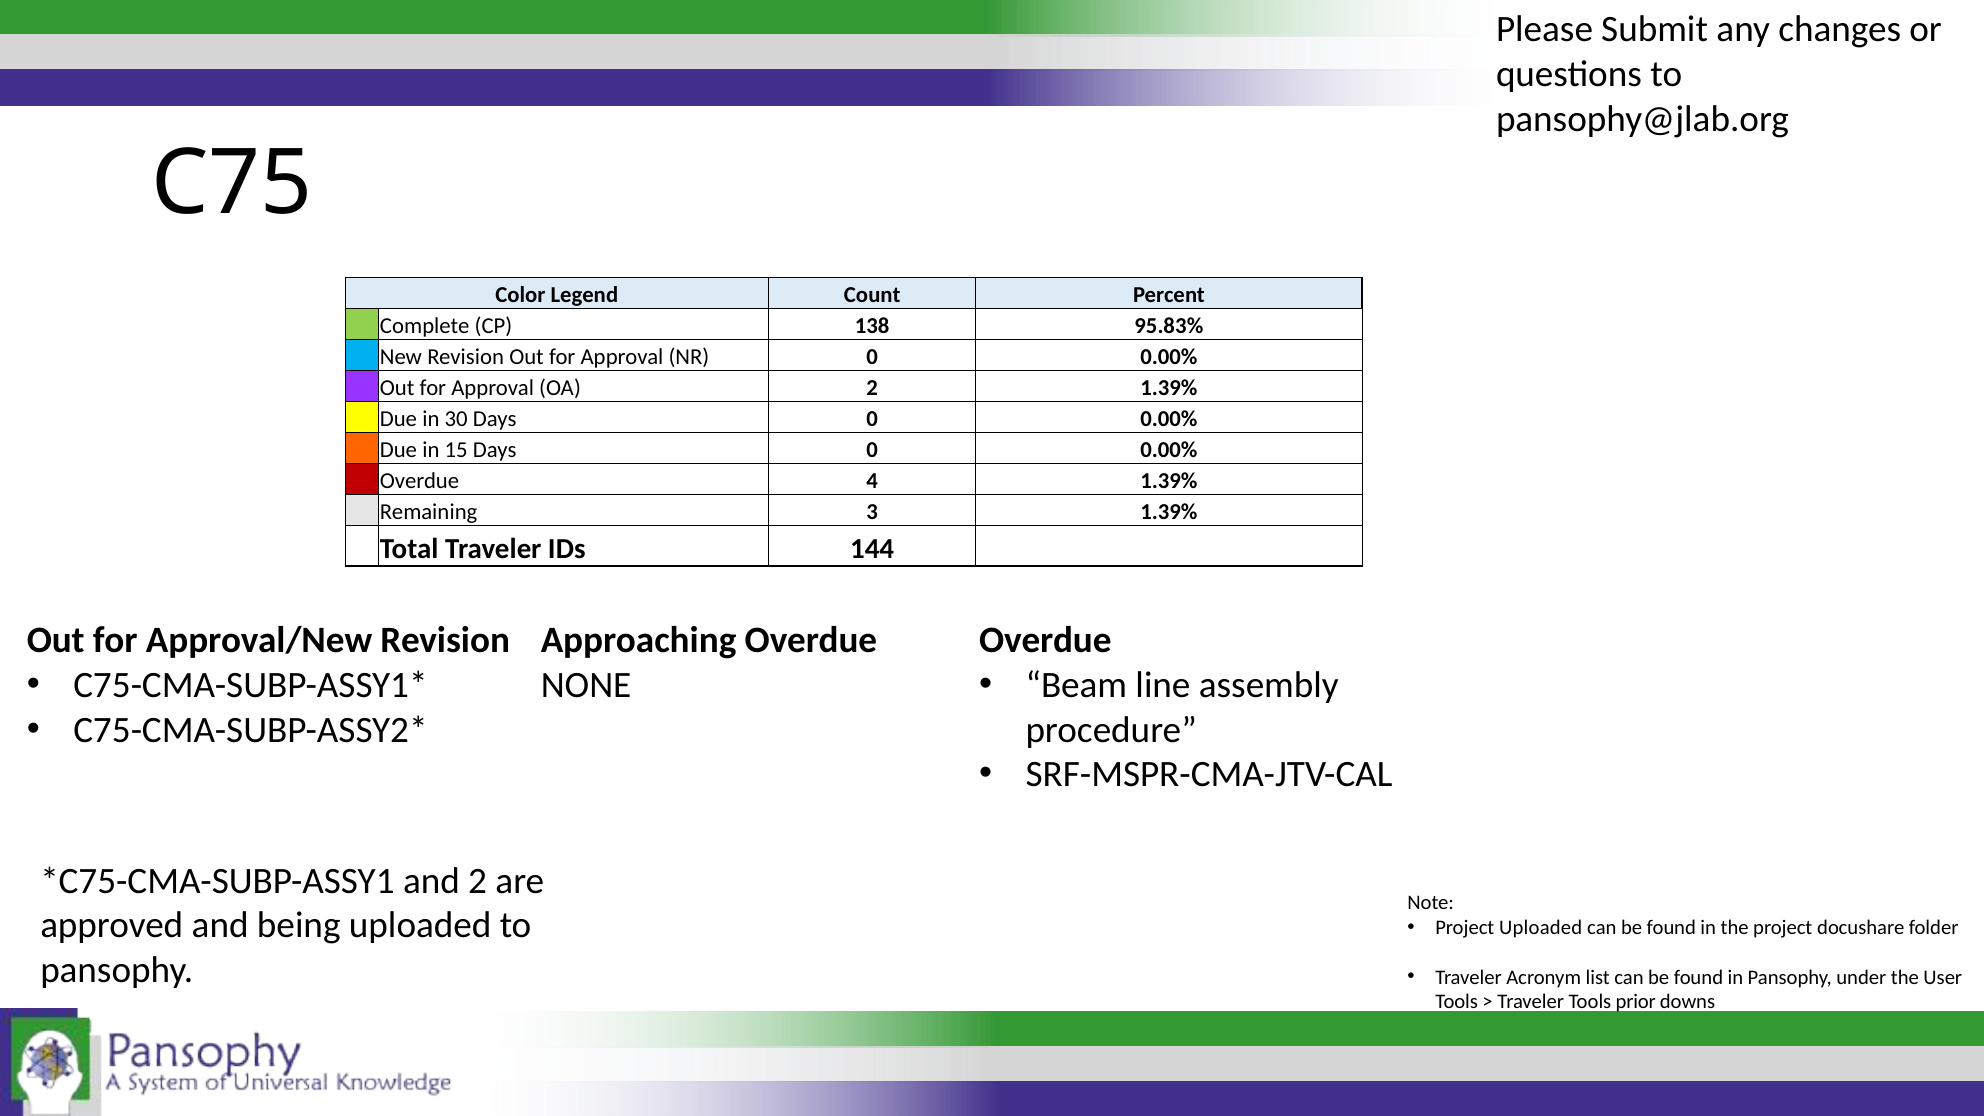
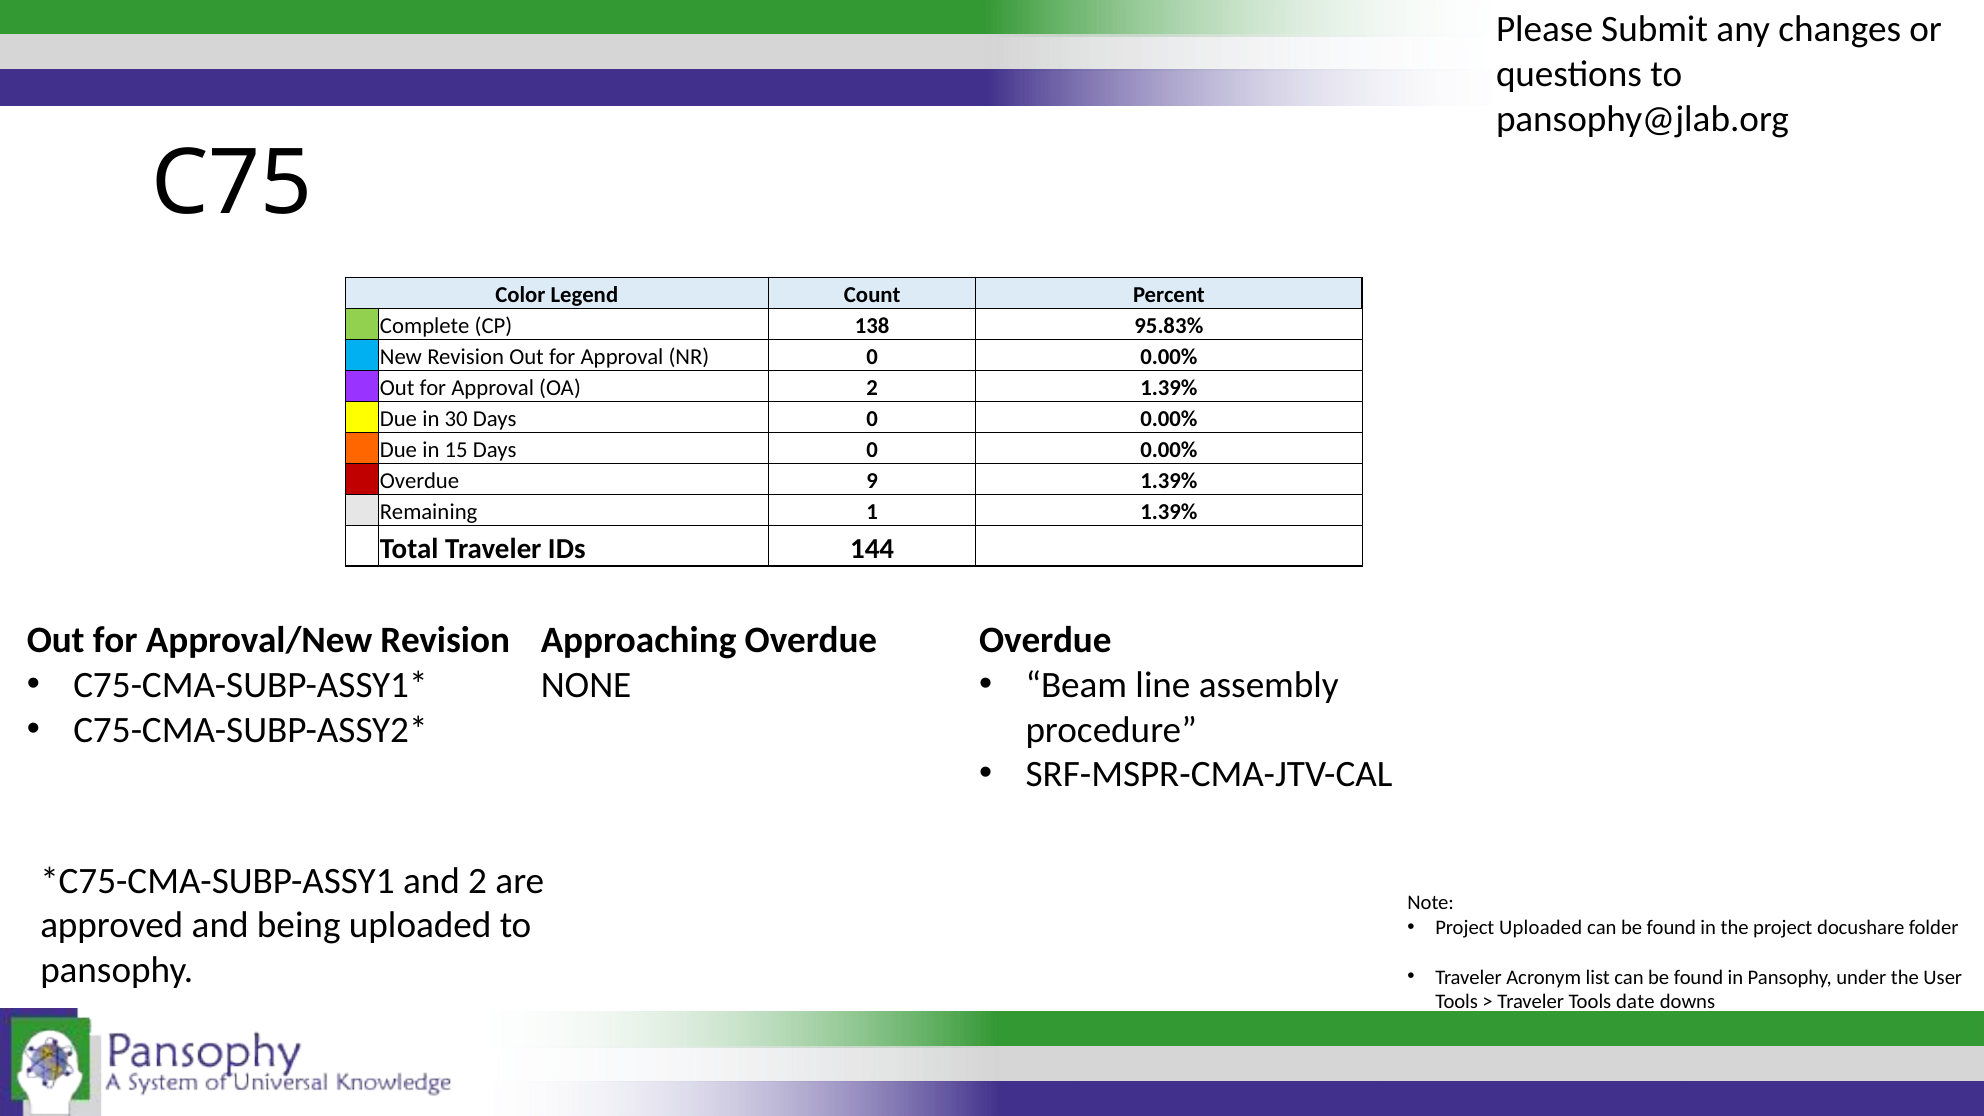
4: 4 -> 9
3: 3 -> 1
prior: prior -> date
